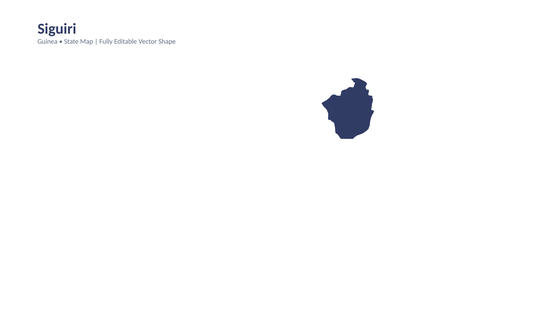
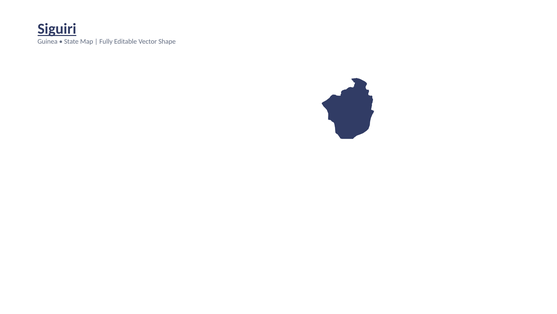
Siguiri underline: none -> present
